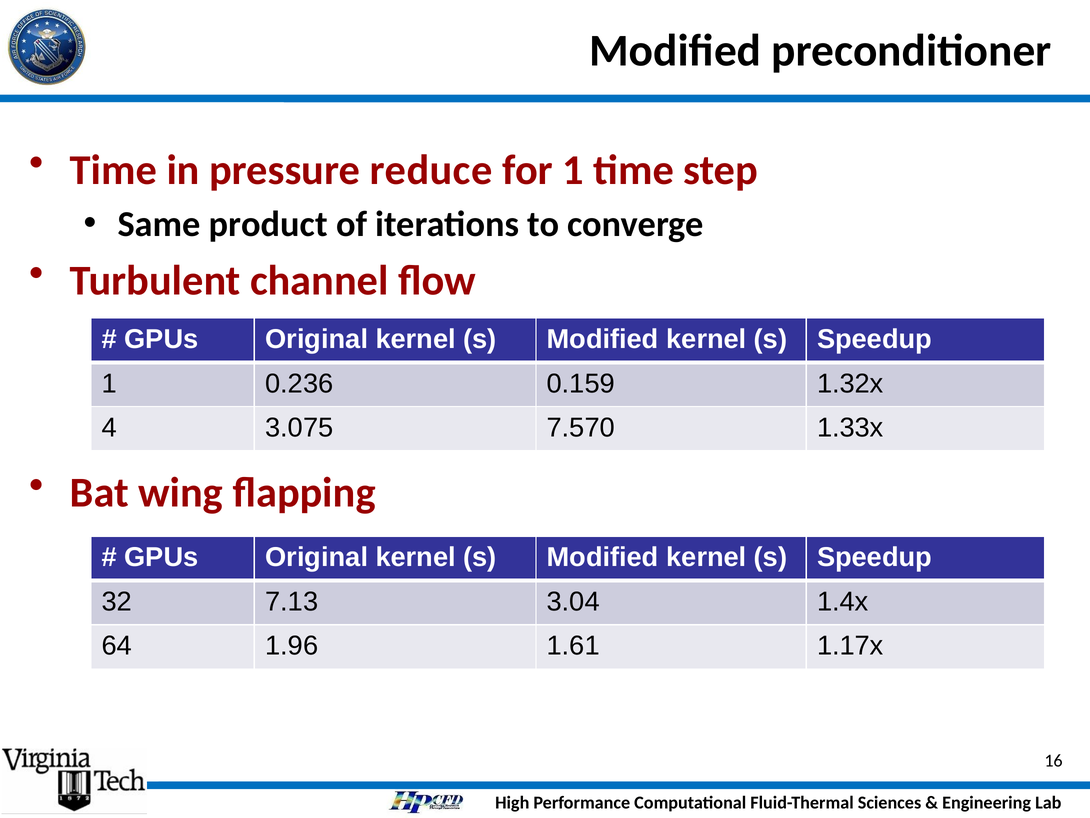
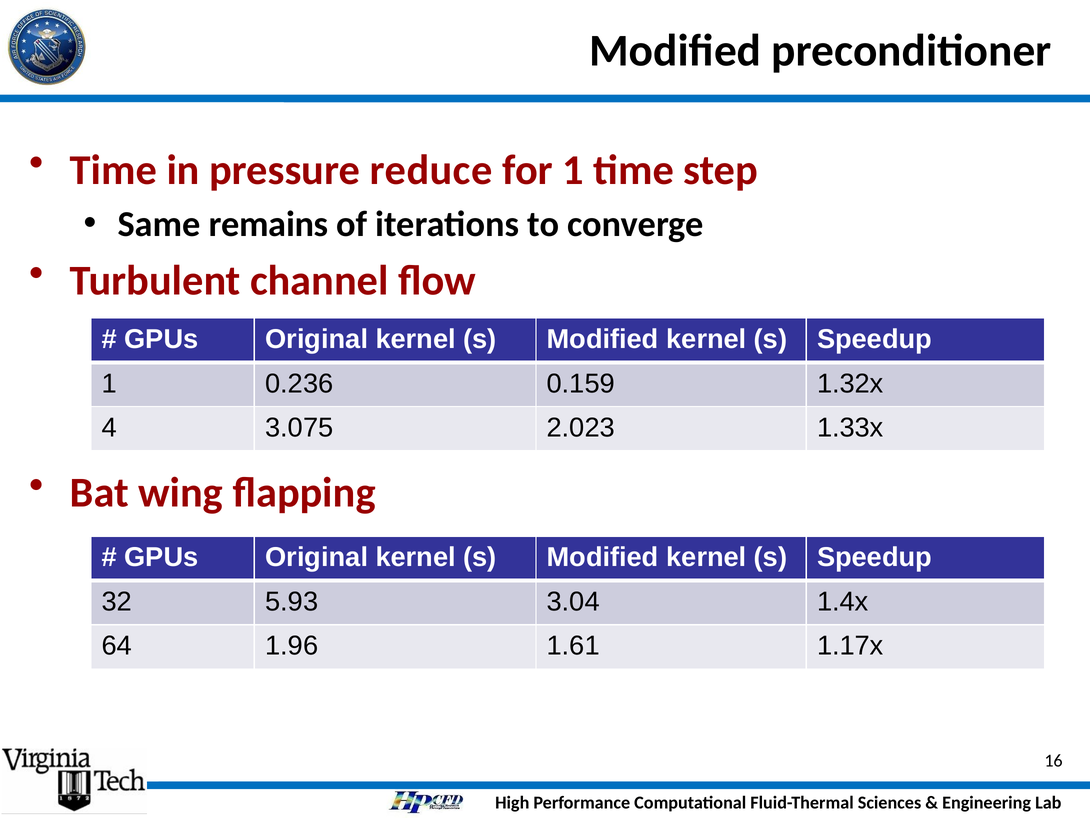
product: product -> remains
7.570: 7.570 -> 2.023
7.13: 7.13 -> 5.93
